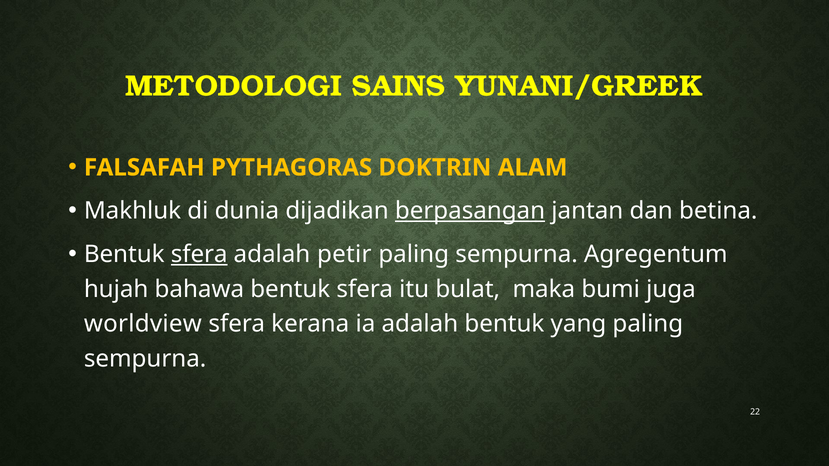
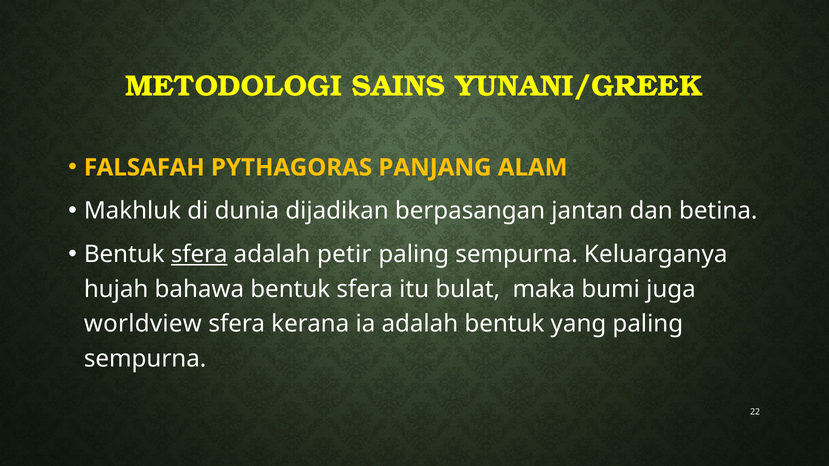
DOKTRIN: DOKTRIN -> PANJANG
berpasangan underline: present -> none
Agregentum: Agregentum -> Keluarganya
